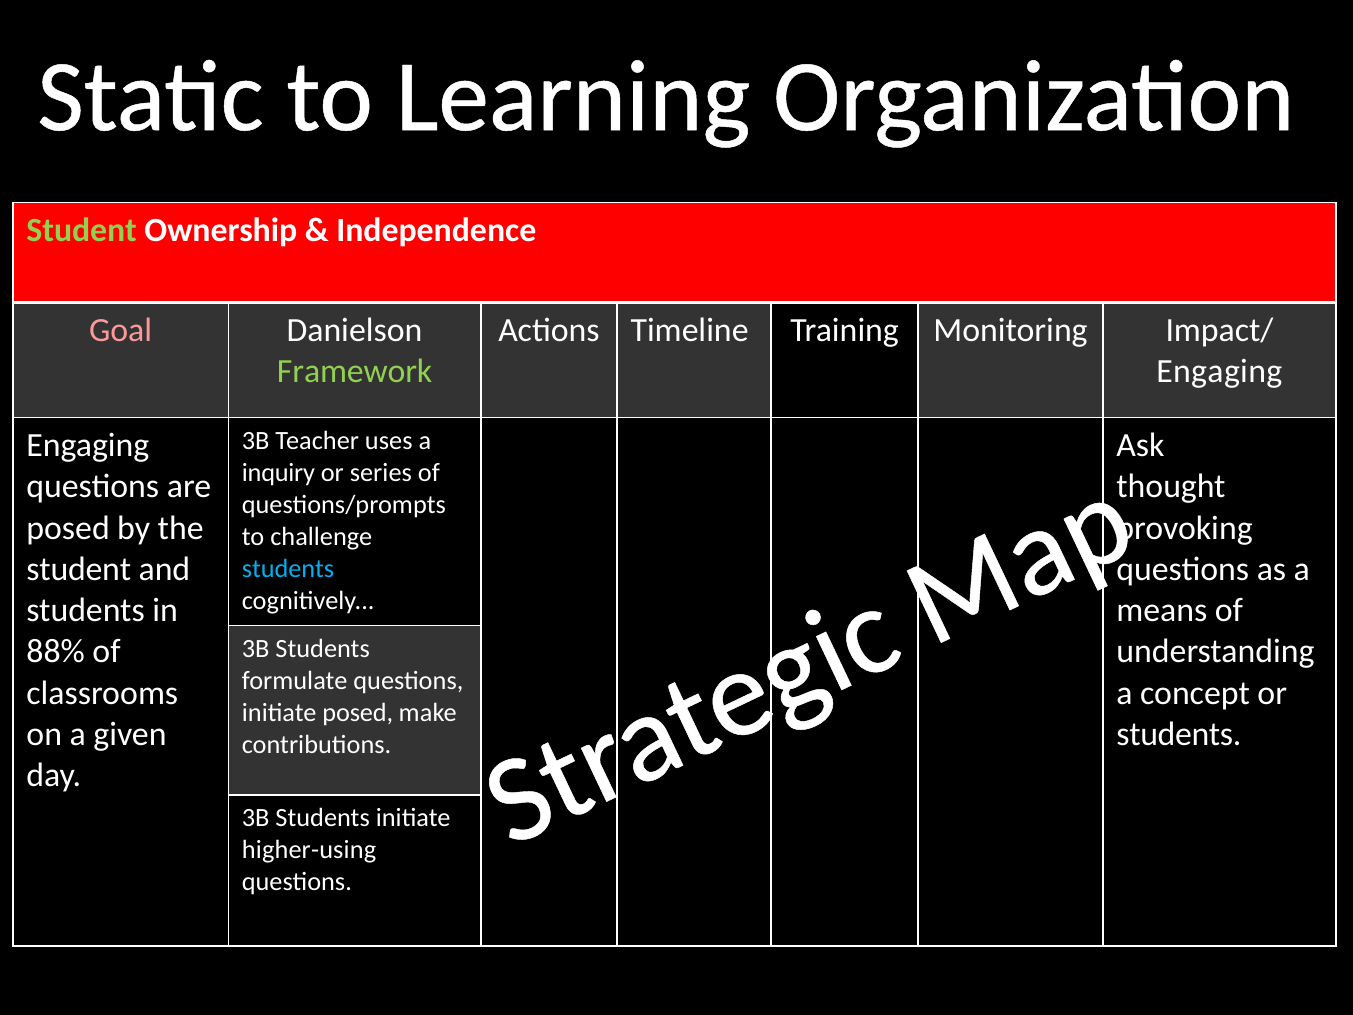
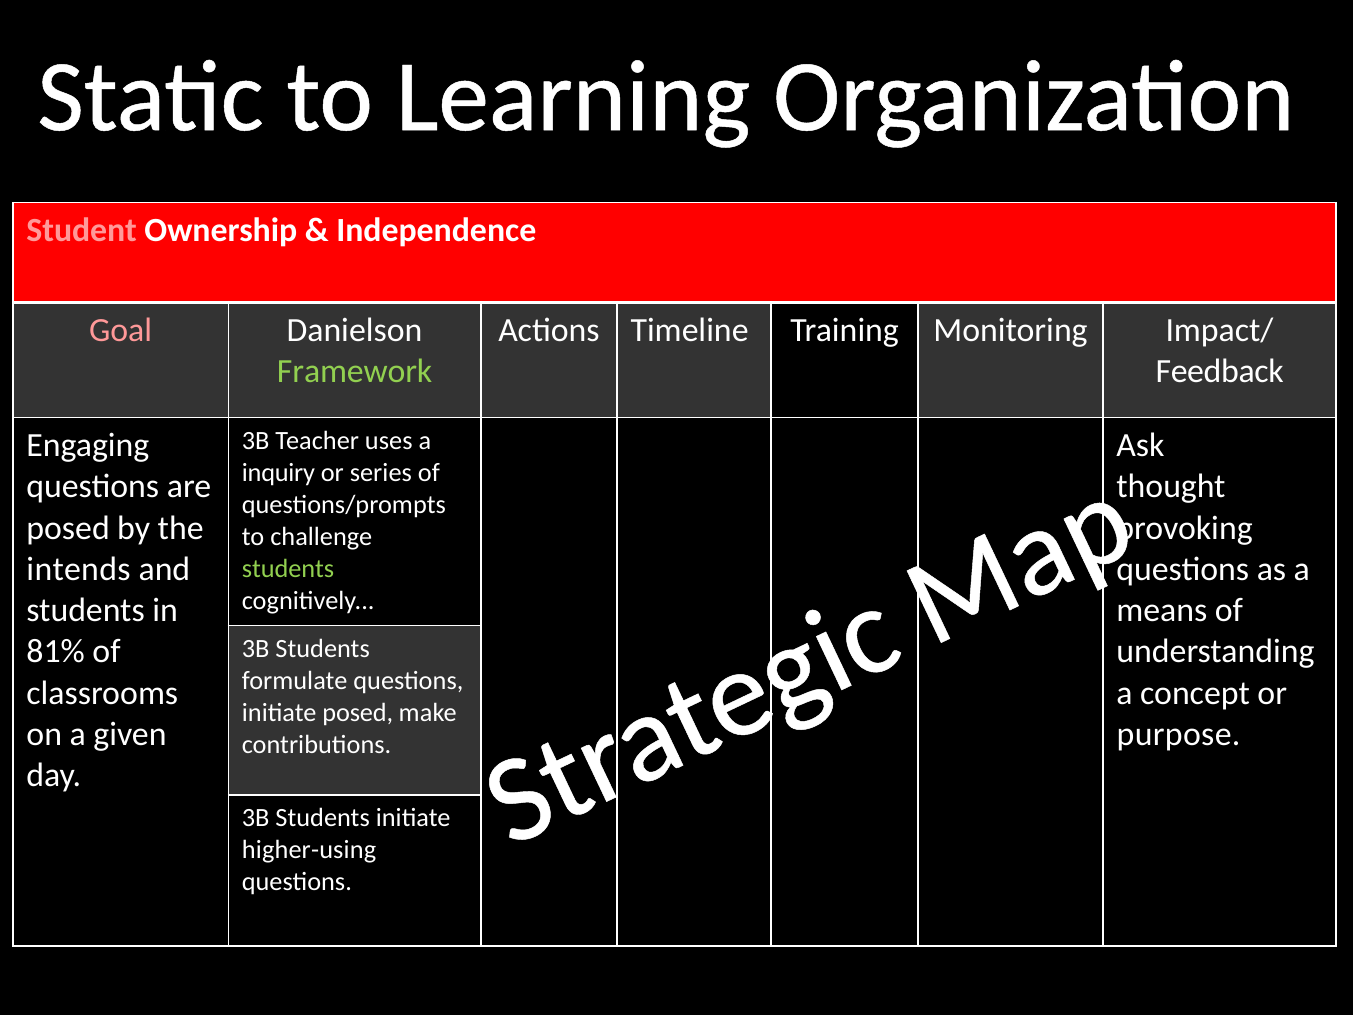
Student at (82, 230) colour: light green -> pink
Engaging at (1219, 372): Engaging -> Feedback
student at (79, 569): student -> intends
students at (288, 569) colour: light blue -> light green
88%: 88% -> 81%
students at (1179, 734): students -> purpose
